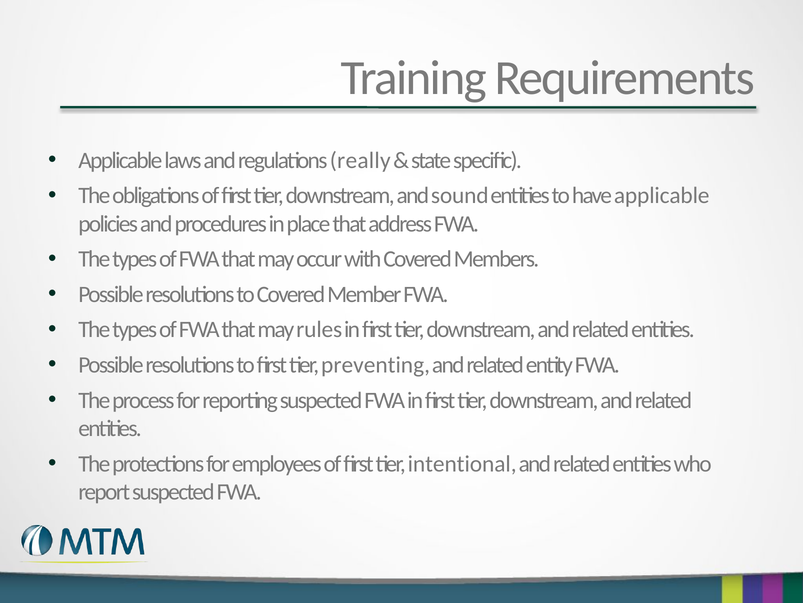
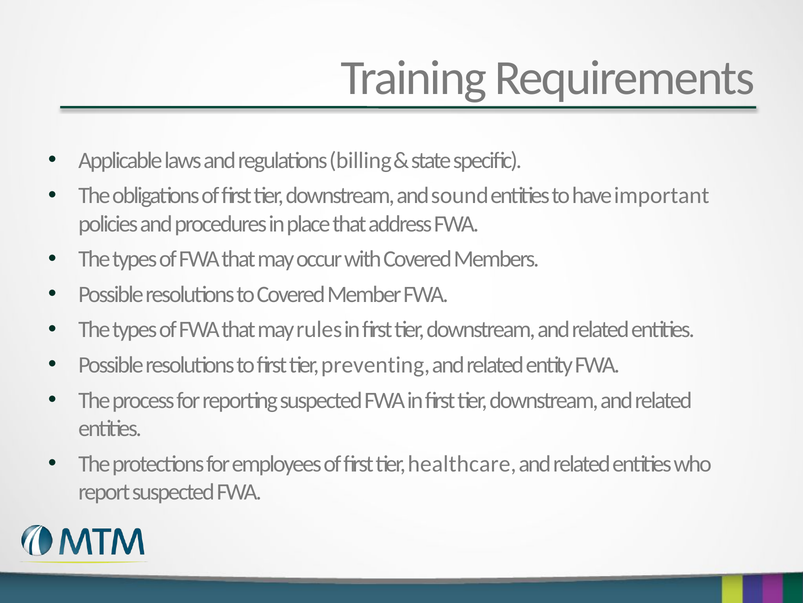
really: really -> billing
have applicable: applicable -> important
intentional: intentional -> healthcare
